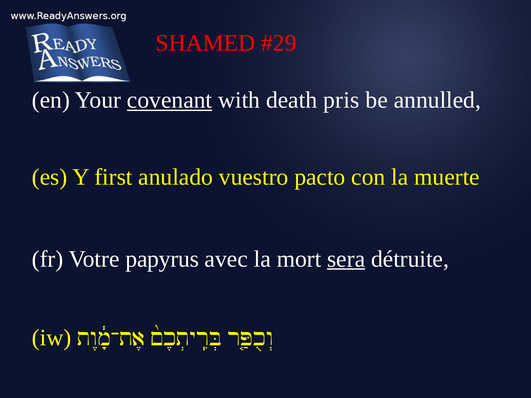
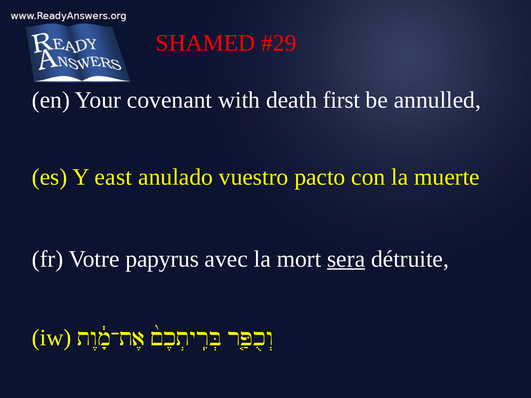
covenant underline: present -> none
pris: pris -> first
first: first -> east
